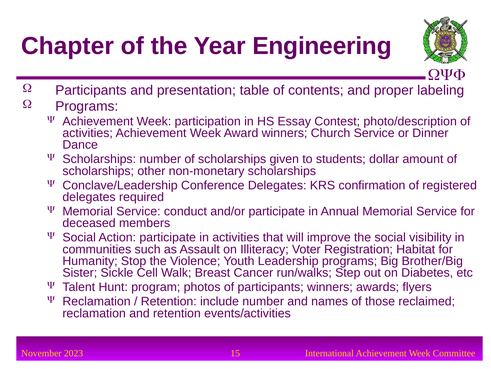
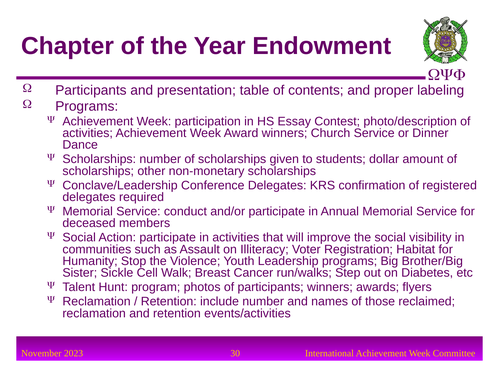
Engineering: Engineering -> Endowment
15: 15 -> 30
